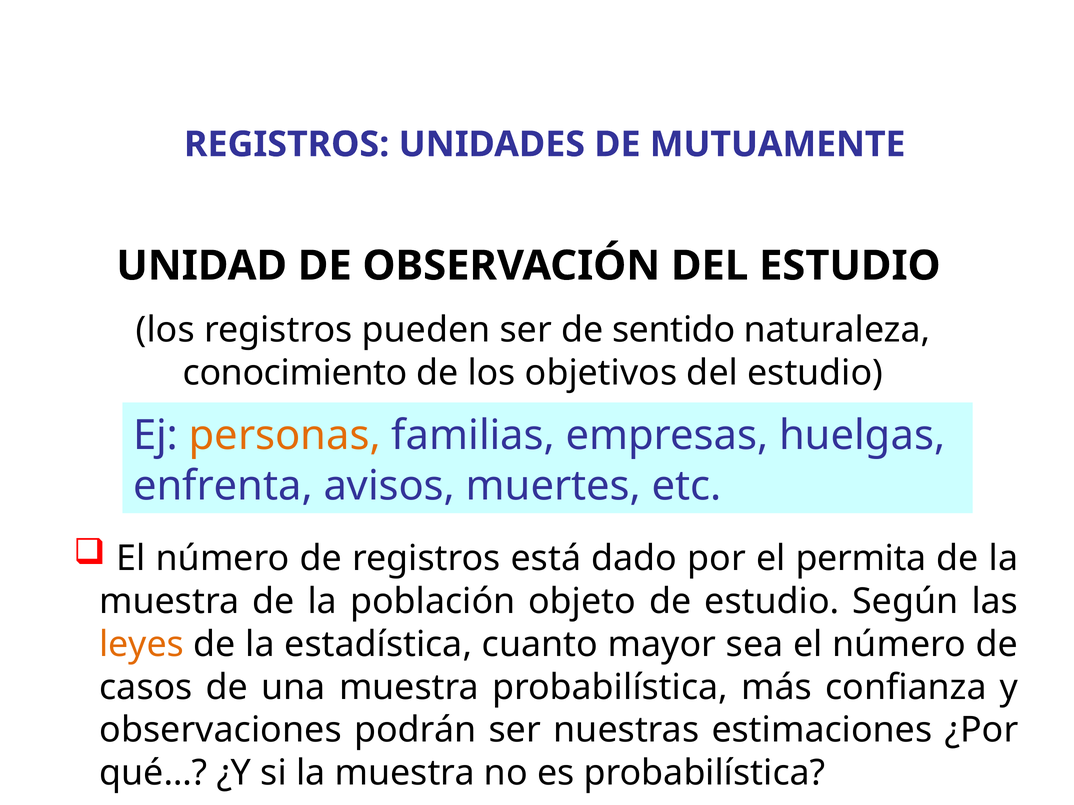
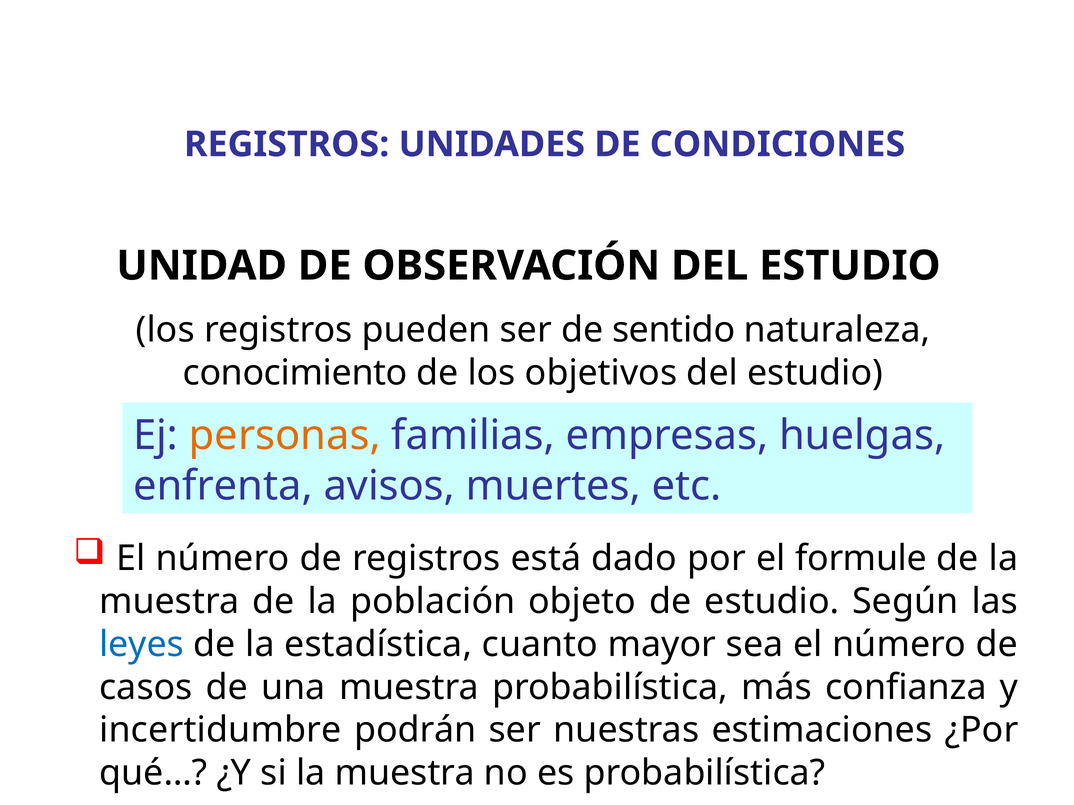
MUTUAMENTE: MUTUAMENTE -> CONDICIONES
permita: permita -> formule
leyes colour: orange -> blue
observaciones: observaciones -> incertidumbre
